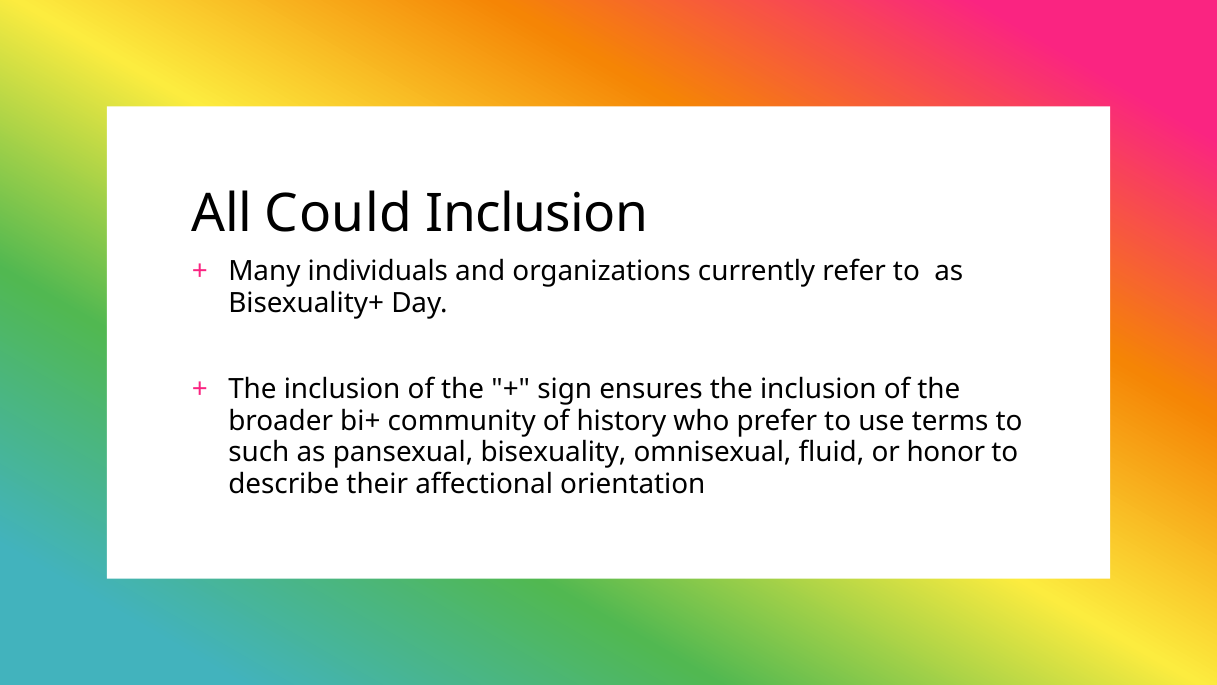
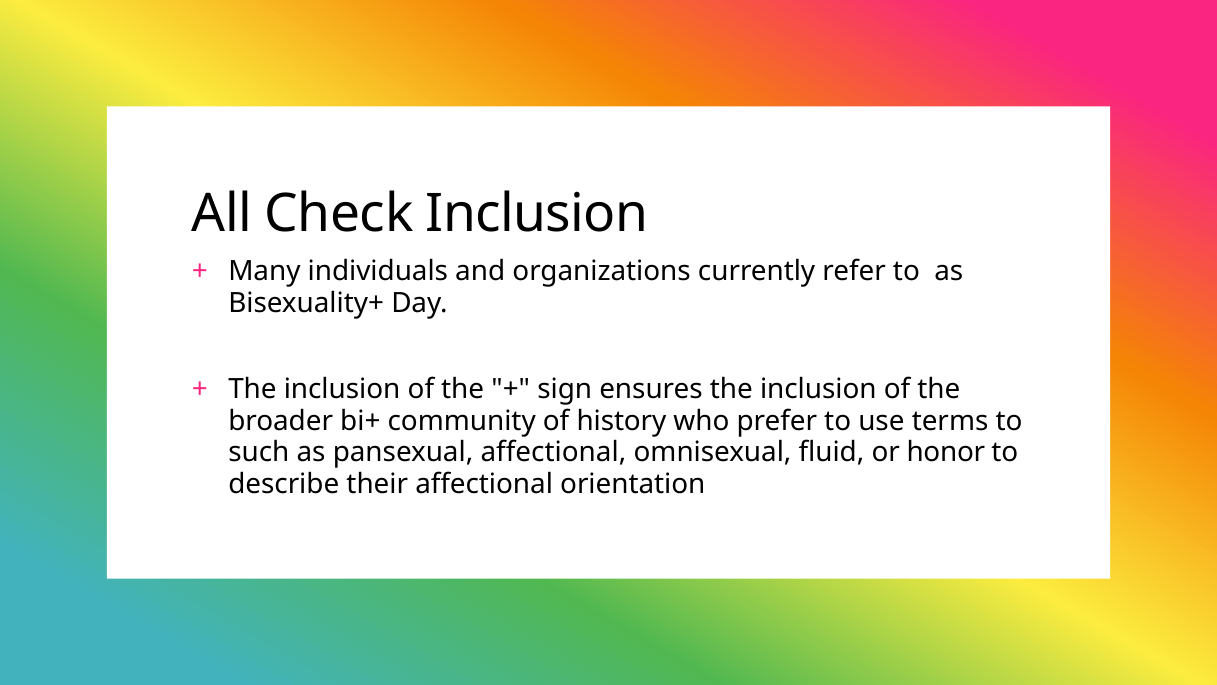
Could: Could -> Check
pansexual bisexuality: bisexuality -> affectional
